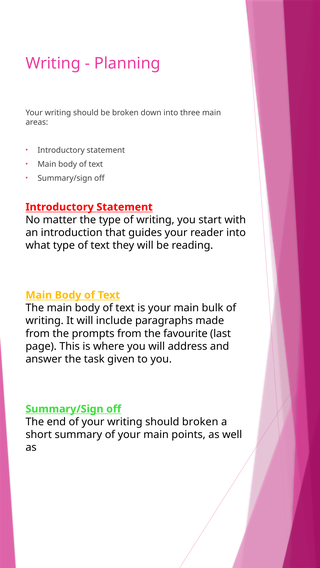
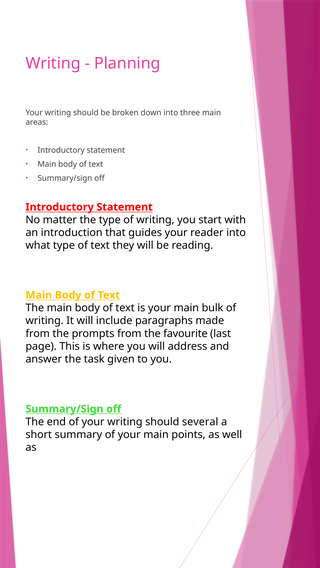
should broken: broken -> several
